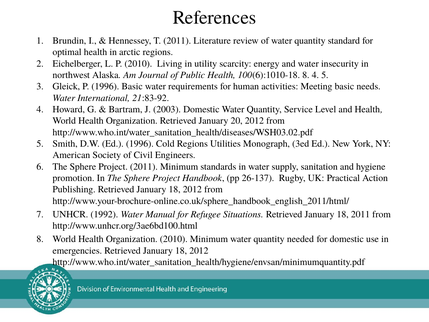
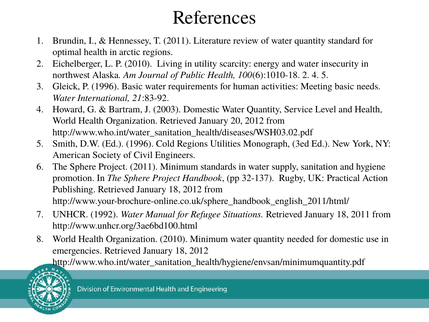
100(6):1010-18 8: 8 -> 2
26-137: 26-137 -> 32-137
